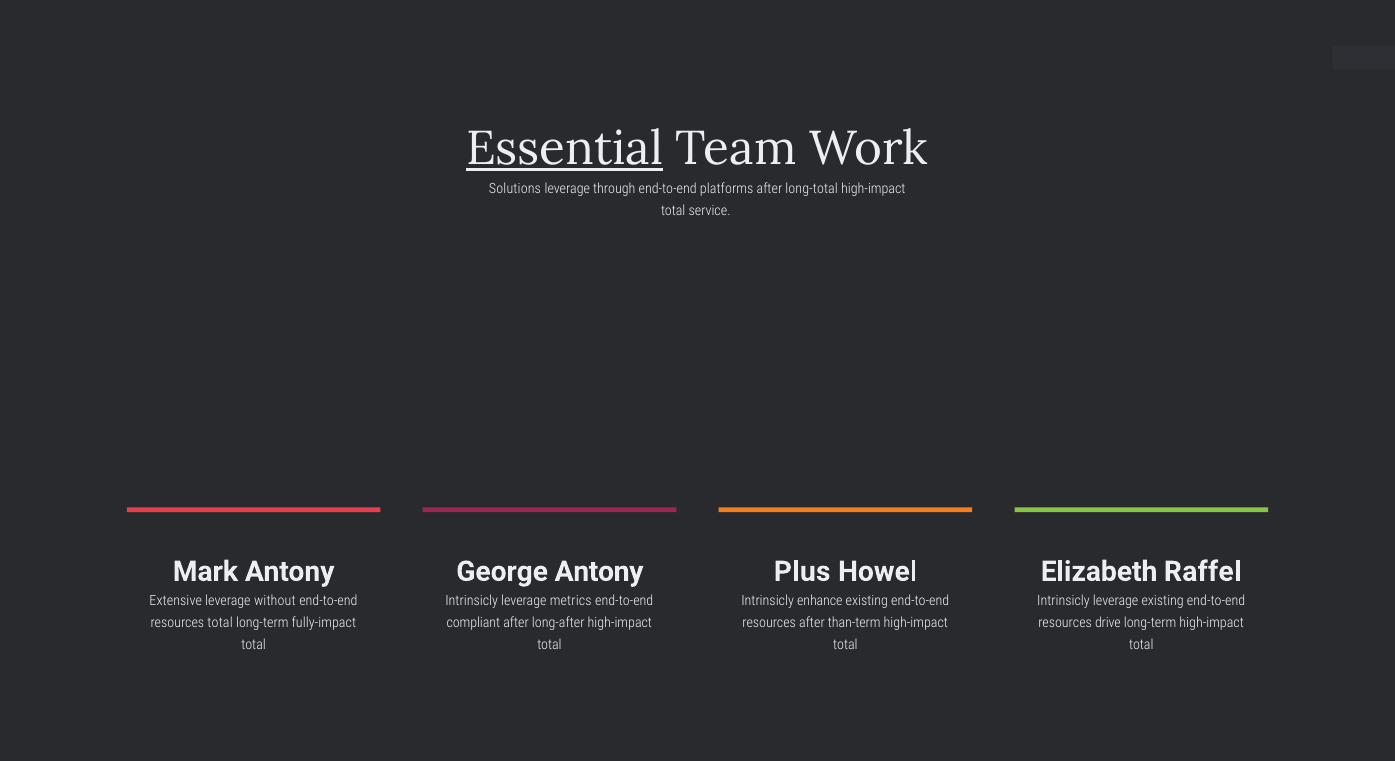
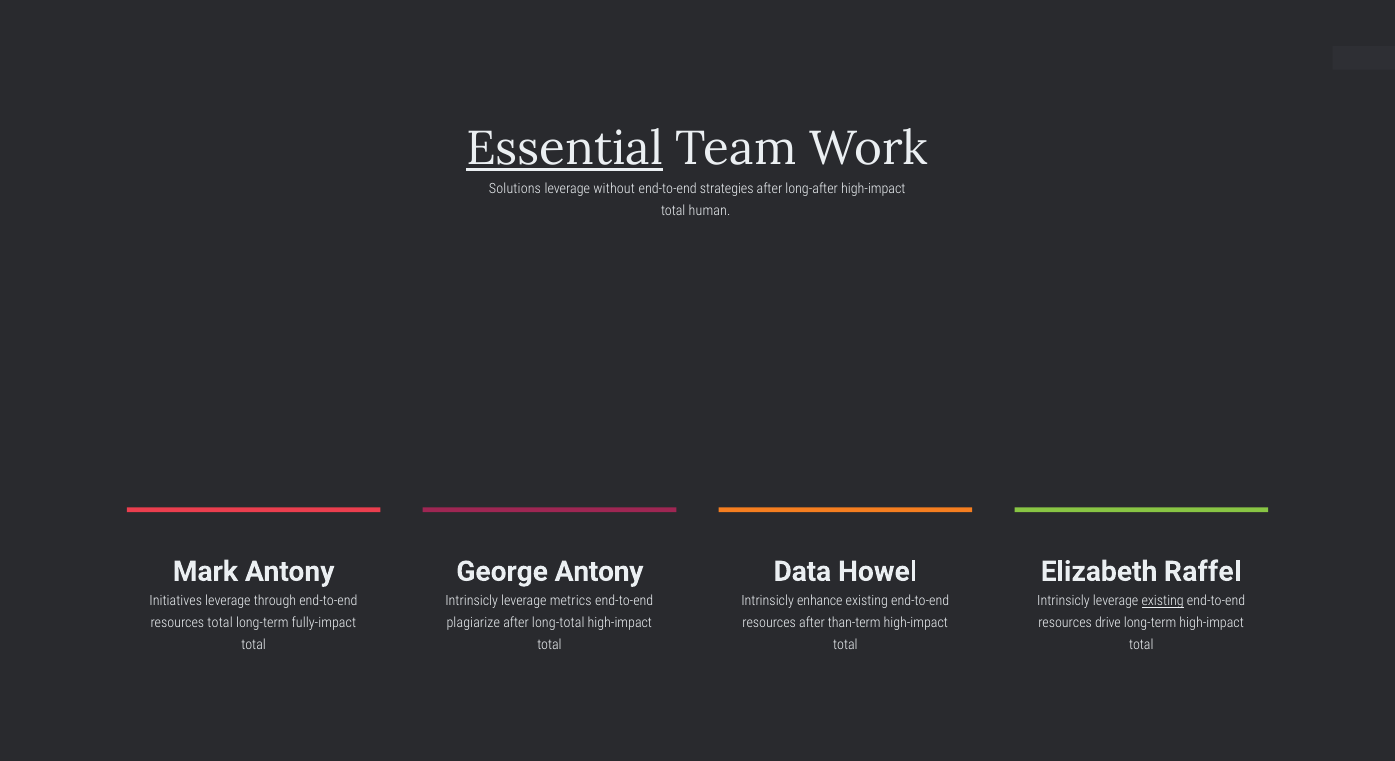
through: through -> without
platforms: platforms -> strategies
long-total: long-total -> long-after
service: service -> human
Plus: Plus -> Data
Extensive: Extensive -> Initiatives
without: without -> through
existing at (1163, 601) underline: none -> present
compliant: compliant -> plagiarize
long-after: long-after -> long-total
